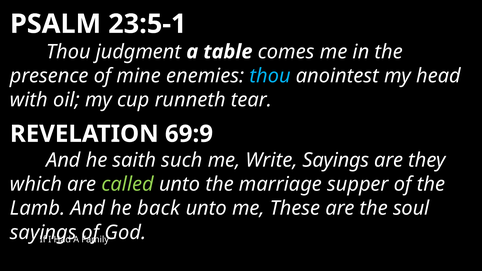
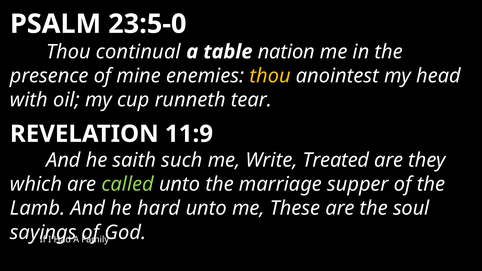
23:5-1: 23:5-1 -> 23:5-0
judgment: judgment -> continual
comes: comes -> nation
thou at (270, 76) colour: light blue -> yellow
69:9: 69:9 -> 11:9
Write Sayings: Sayings -> Treated
back: back -> hard
